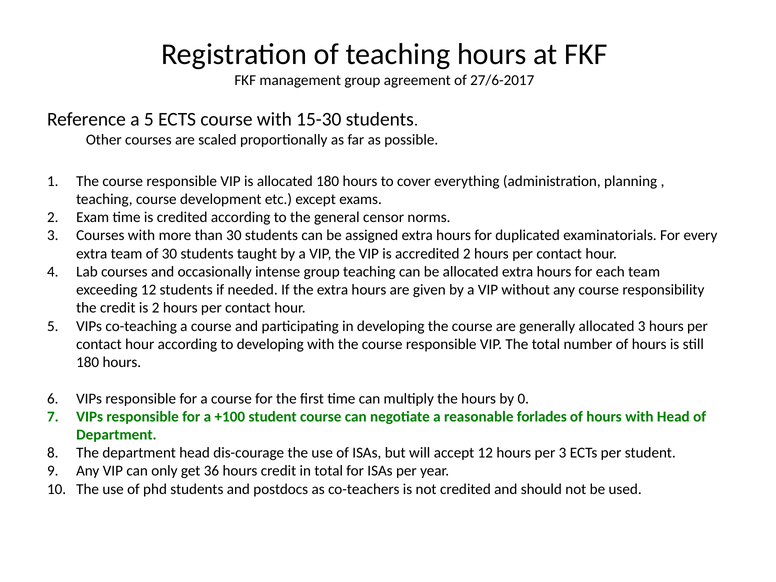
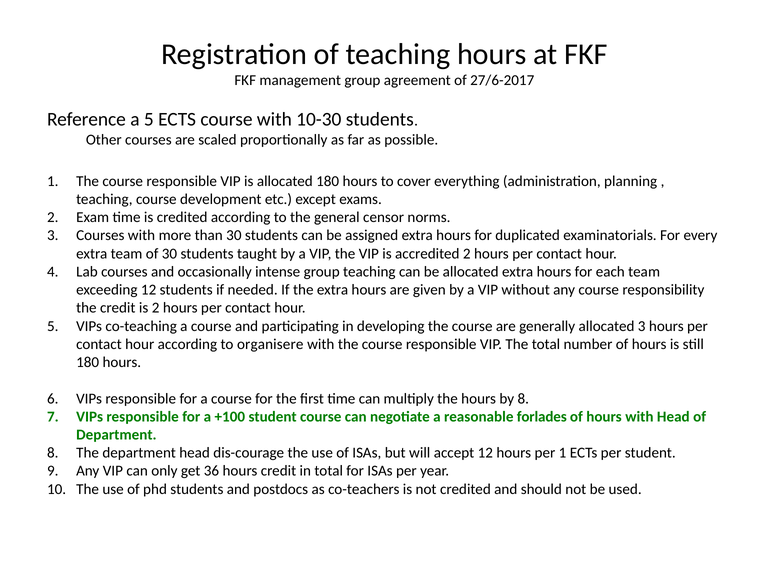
15-30: 15-30 -> 10-30
to developing: developing -> organisere
by 0: 0 -> 8
per 3: 3 -> 1
